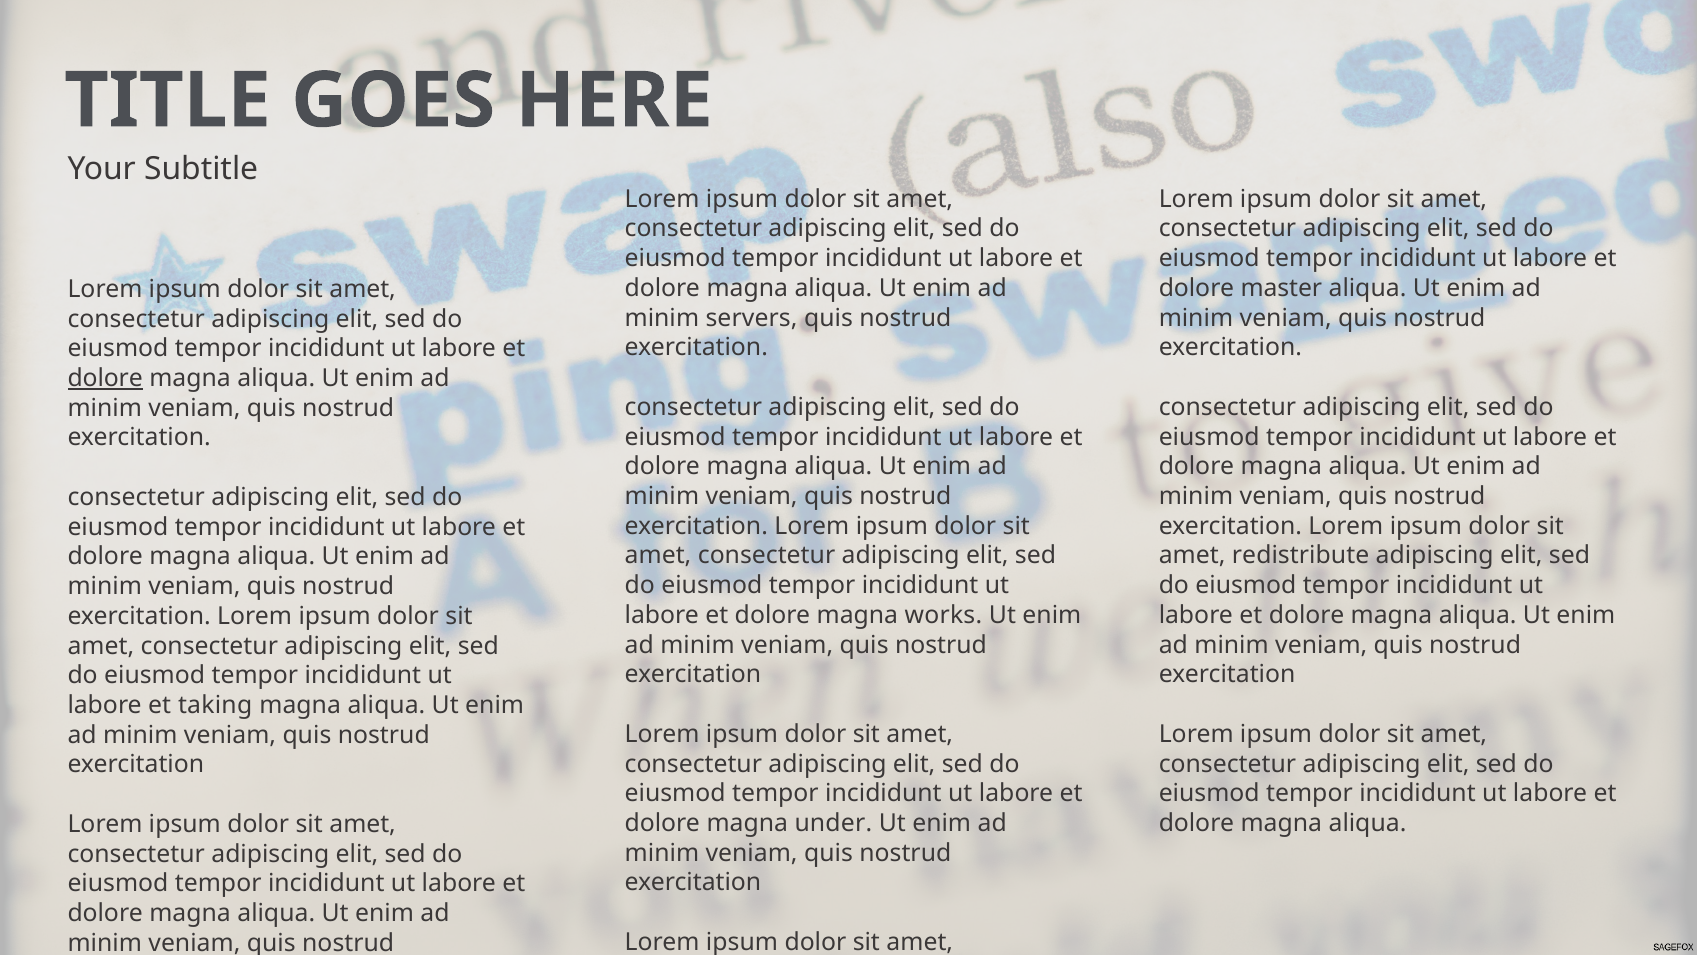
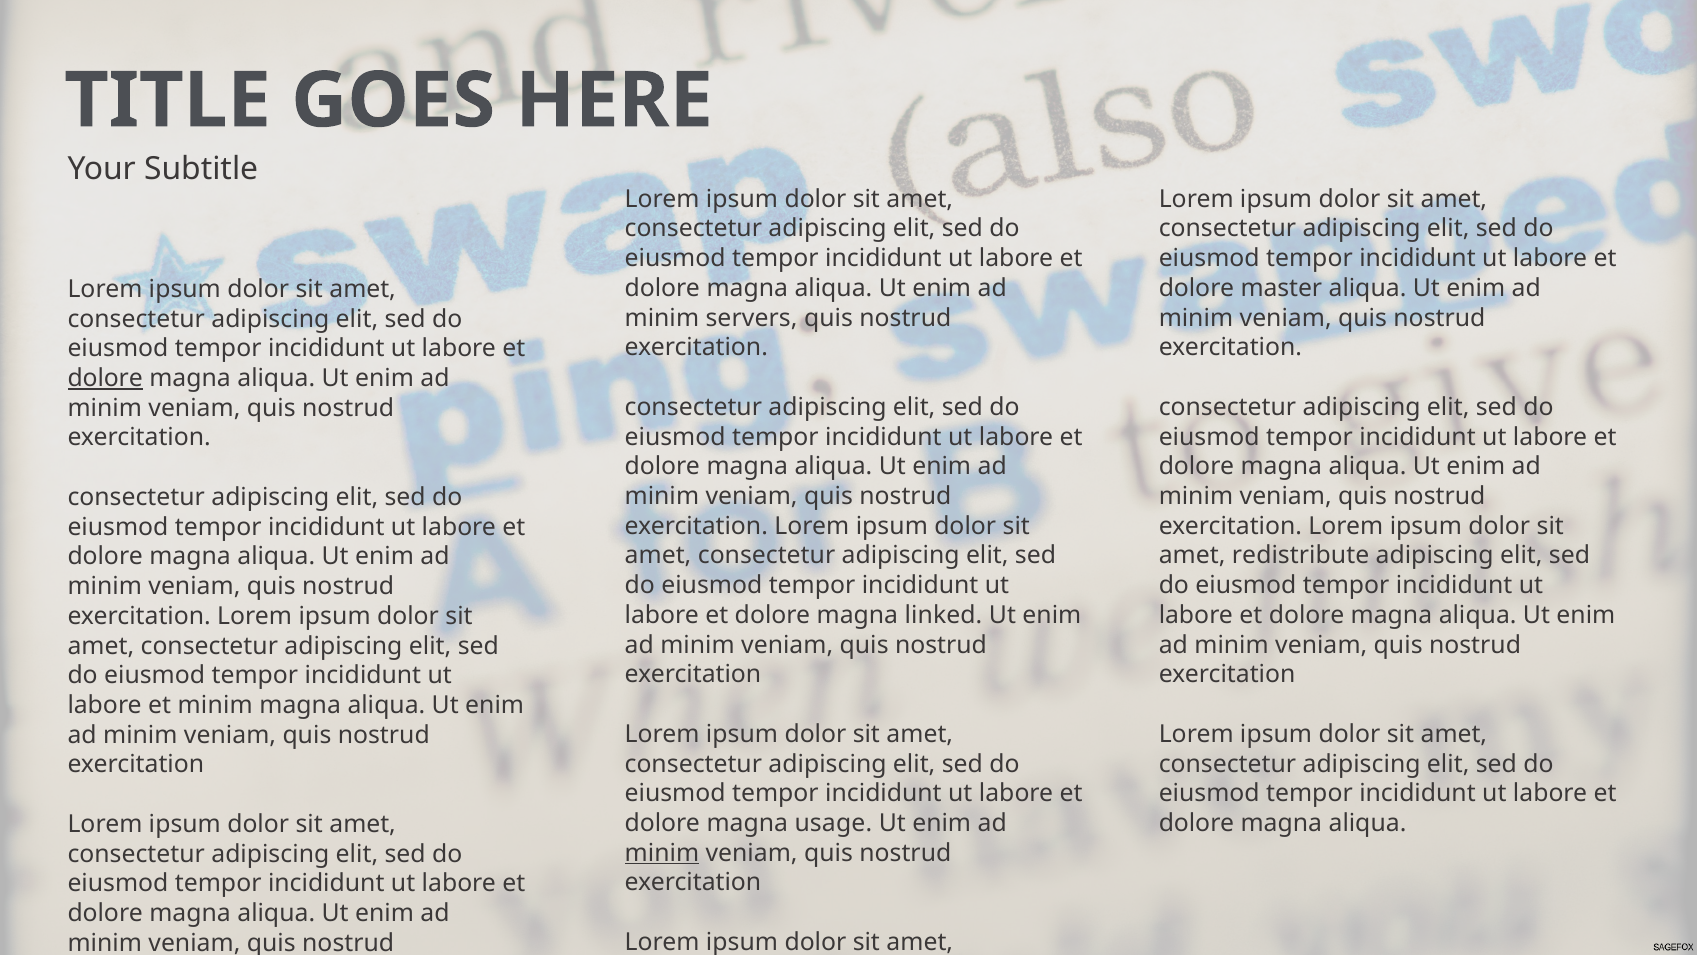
works: works -> linked
et taking: taking -> minim
under: under -> usage
minim at (662, 853) underline: none -> present
